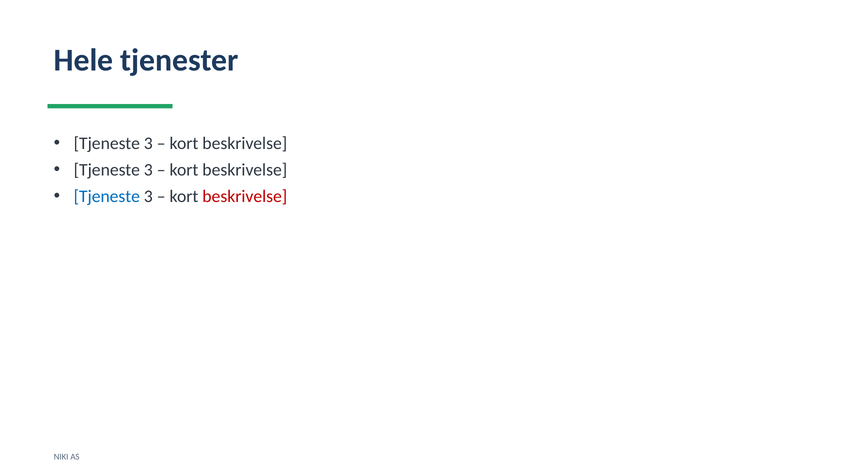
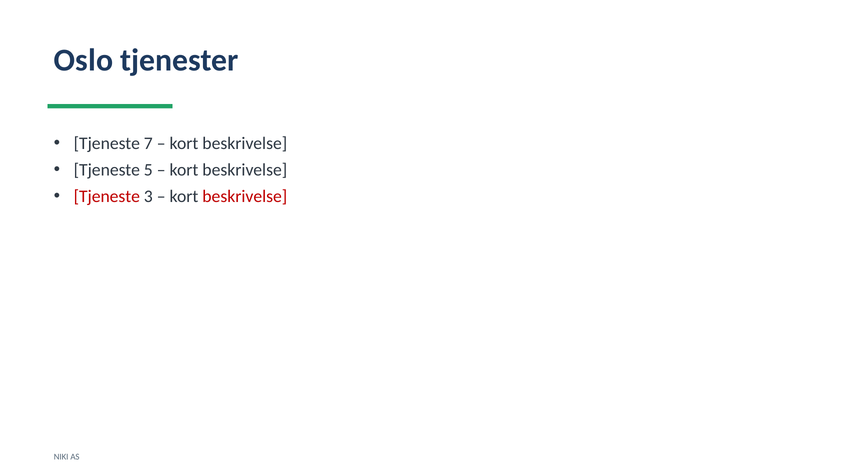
Hele: Hele -> Oslo
3 at (148, 143): 3 -> 7
3 at (148, 170): 3 -> 5
Tjeneste at (107, 196) colour: blue -> red
